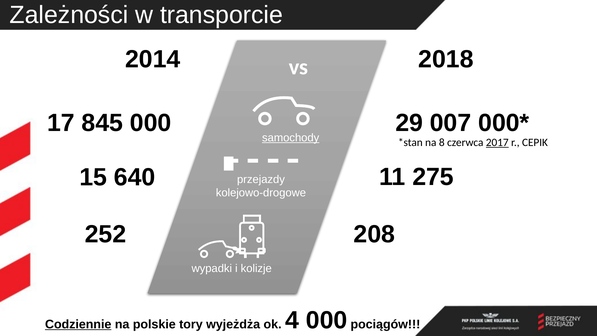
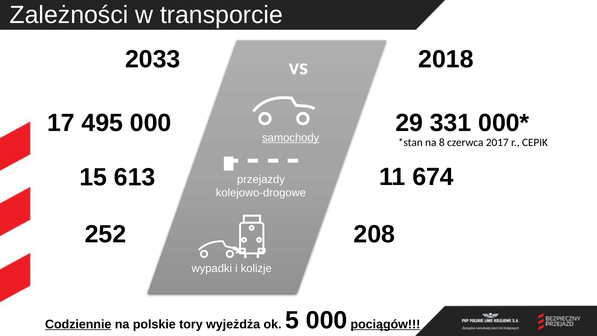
2014: 2014 -> 2033
845: 845 -> 495
007: 007 -> 331
2017 underline: present -> none
275: 275 -> 674
640: 640 -> 613
4: 4 -> 5
pociągów underline: none -> present
